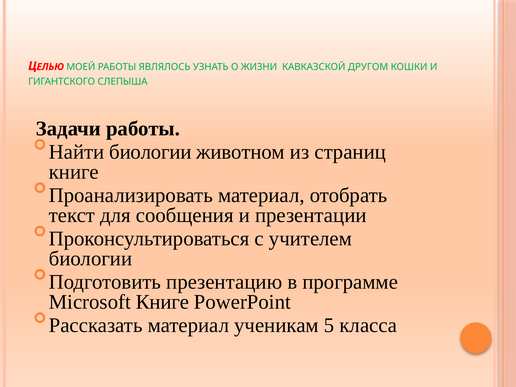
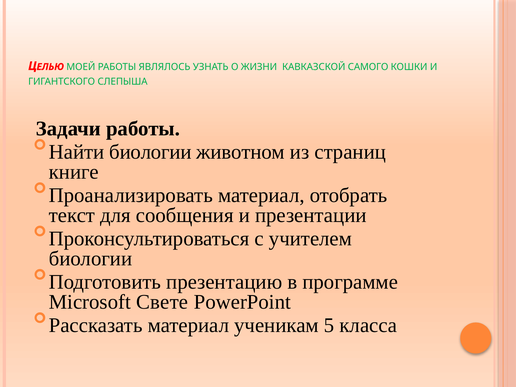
ДРУГОМ: ДРУГОМ -> САМОГО
Microsoft Книге: Книге -> Свете
